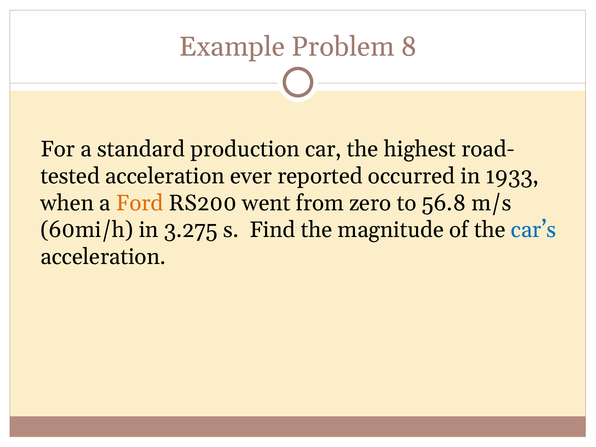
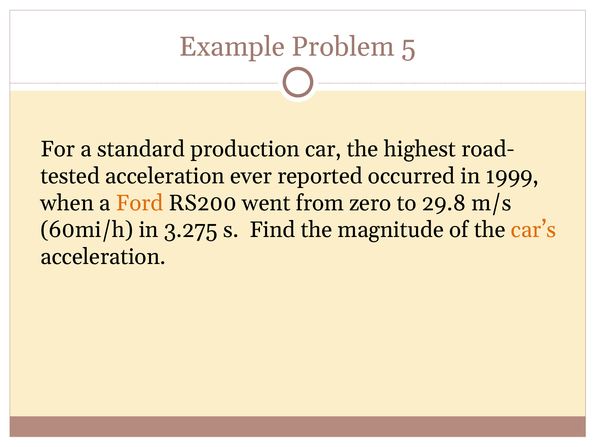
8: 8 -> 5
1933: 1933 -> 1999
56.8: 56.8 -> 29.8
car’s colour: blue -> orange
